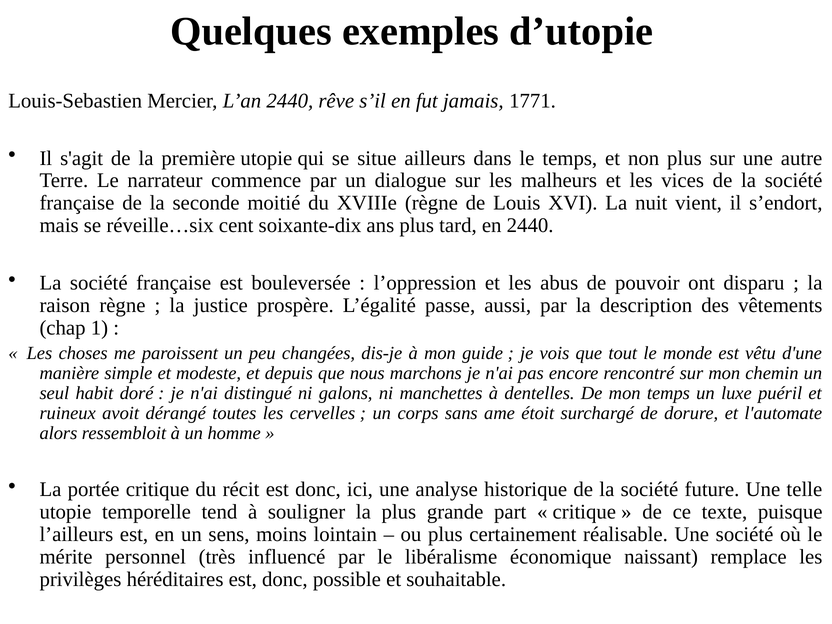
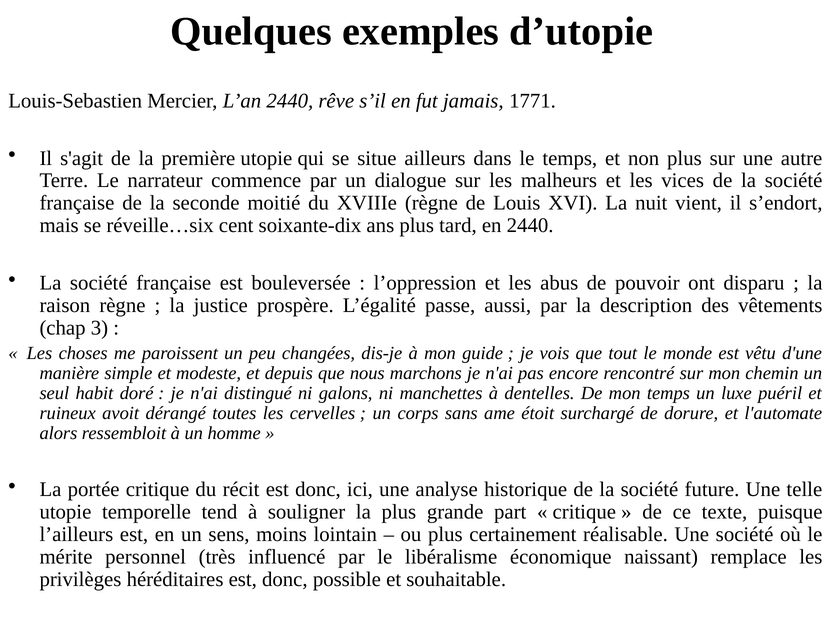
1: 1 -> 3
